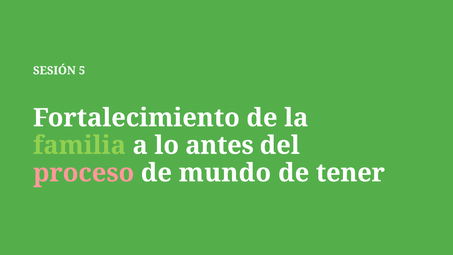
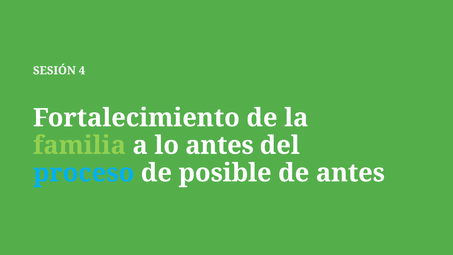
5: 5 -> 4
proceso colour: pink -> light blue
mundo: mundo -> posible
de tener: tener -> antes
